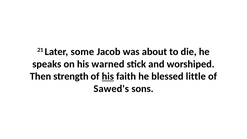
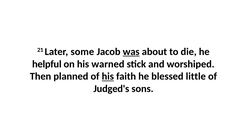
was underline: none -> present
speaks: speaks -> helpful
strength: strength -> planned
Sawed's: Sawed's -> Judged's
